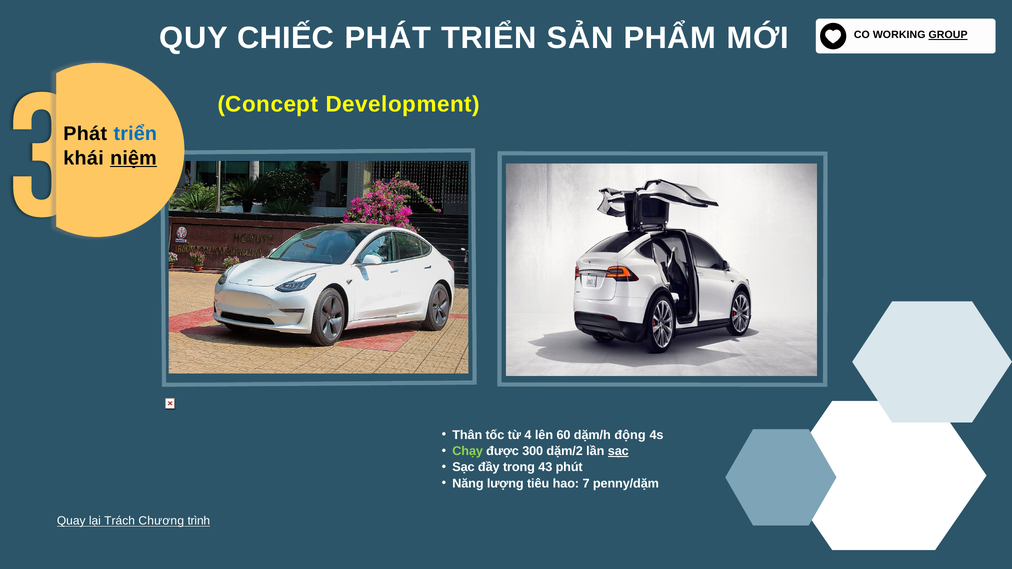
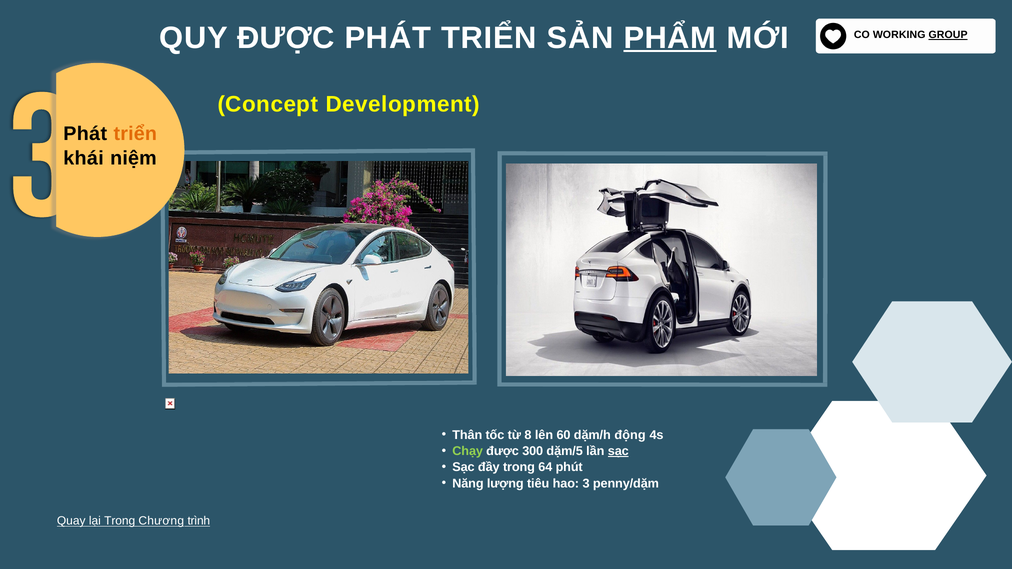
QUY CHIẾC: CHIẾC -> ĐƯỢC
PHẨM underline: none -> present
triển at (135, 134) colour: blue -> orange
niệm underline: present -> none
4: 4 -> 8
dặm/2: dặm/2 -> dặm/5
43: 43 -> 64
7: 7 -> 3
lại Trách: Trách -> Trong
